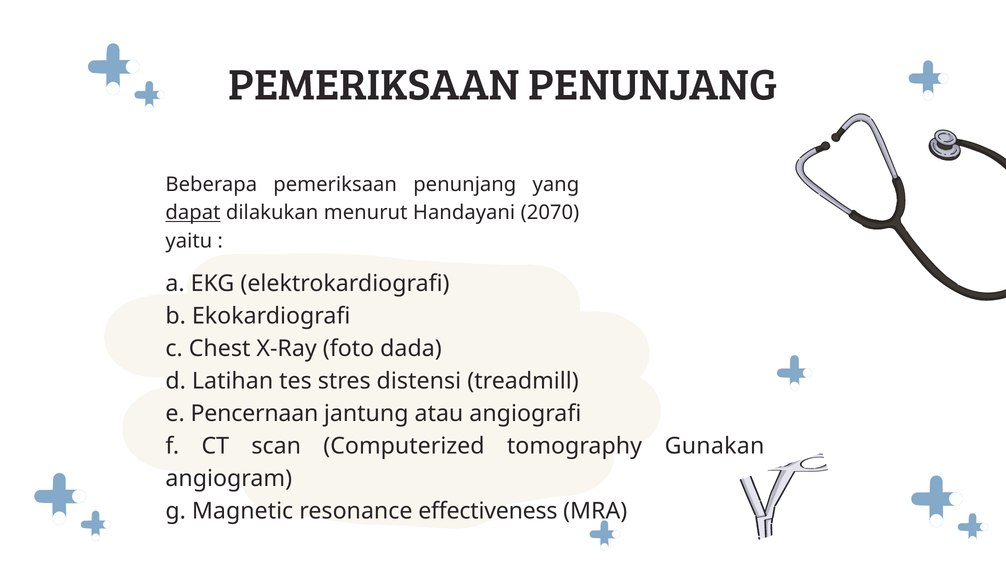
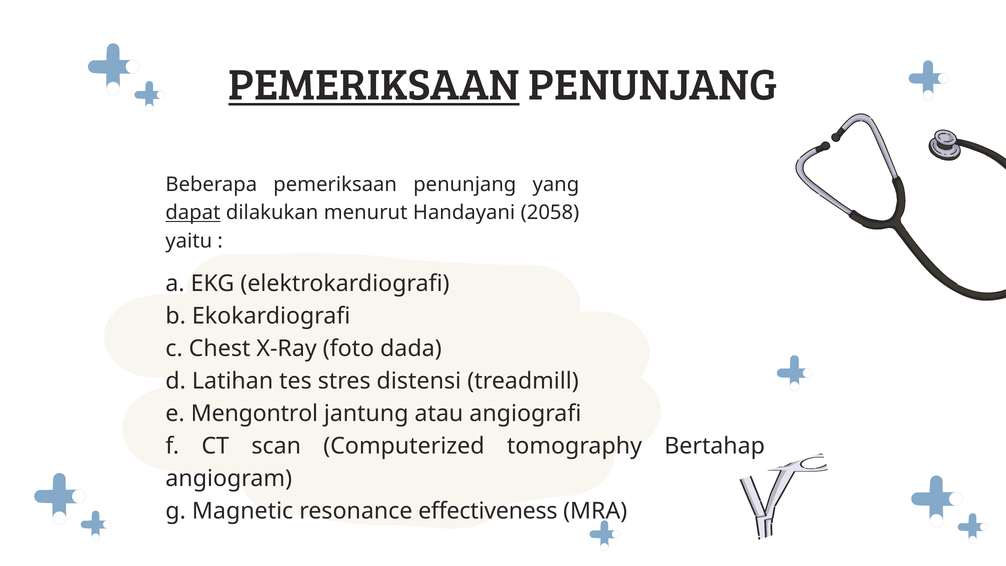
PEMERIKSAAN at (374, 85) underline: none -> present
2070: 2070 -> 2058
Pencernaan: Pencernaan -> Mengontrol
Gunakan: Gunakan -> Bertahap
